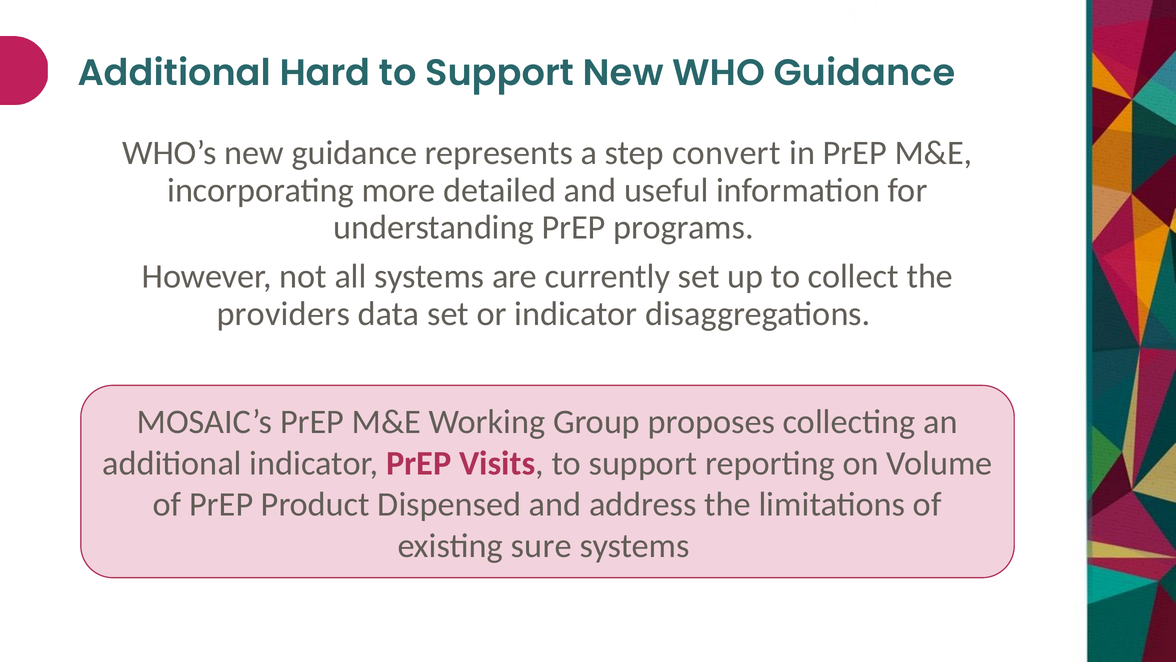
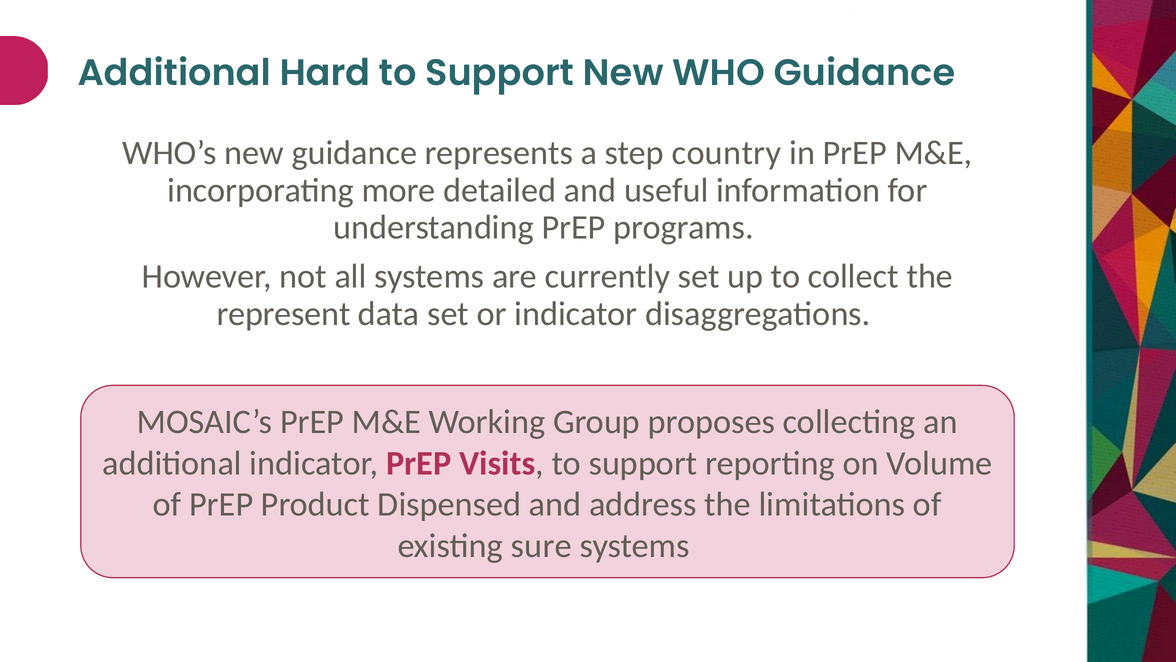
convert: convert -> country
providers: providers -> represent
